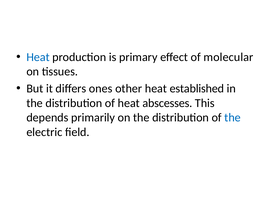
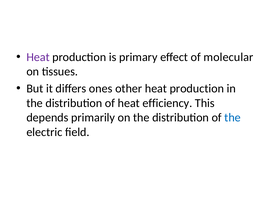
Heat at (38, 57) colour: blue -> purple
other heat established: established -> production
abscesses: abscesses -> efficiency
